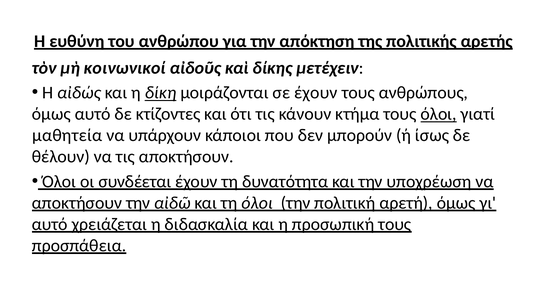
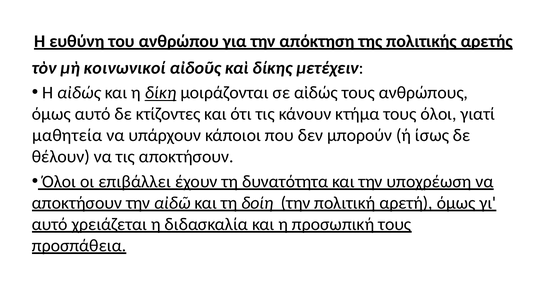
σε έχουν: έχουν -> αἰδώς
όλοι at (439, 114) underline: present -> none
συνδέεται: συνδέεται -> επιβάλλει
τη όλοι: όλοι -> δοίη
